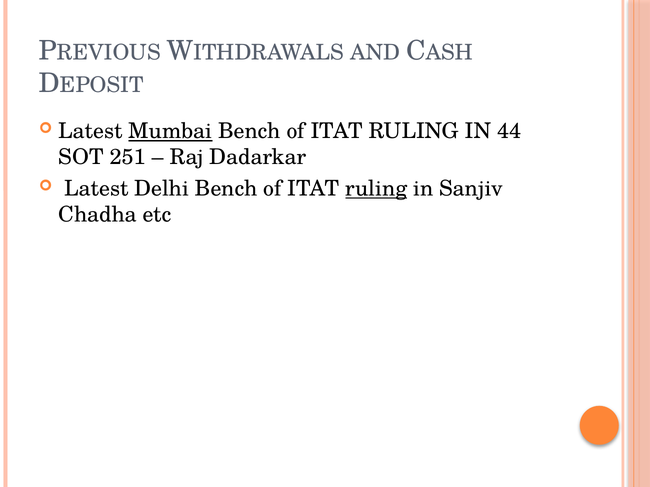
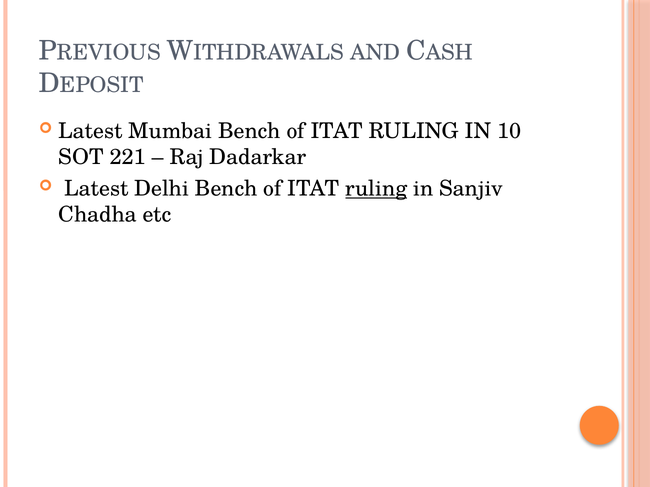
Mumbai underline: present -> none
44: 44 -> 10
251: 251 -> 221
